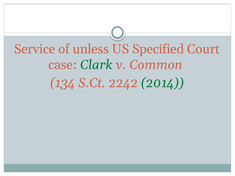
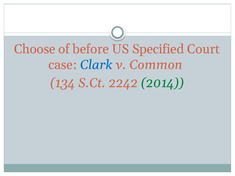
Service: Service -> Choose
unless: unless -> before
Clark colour: green -> blue
